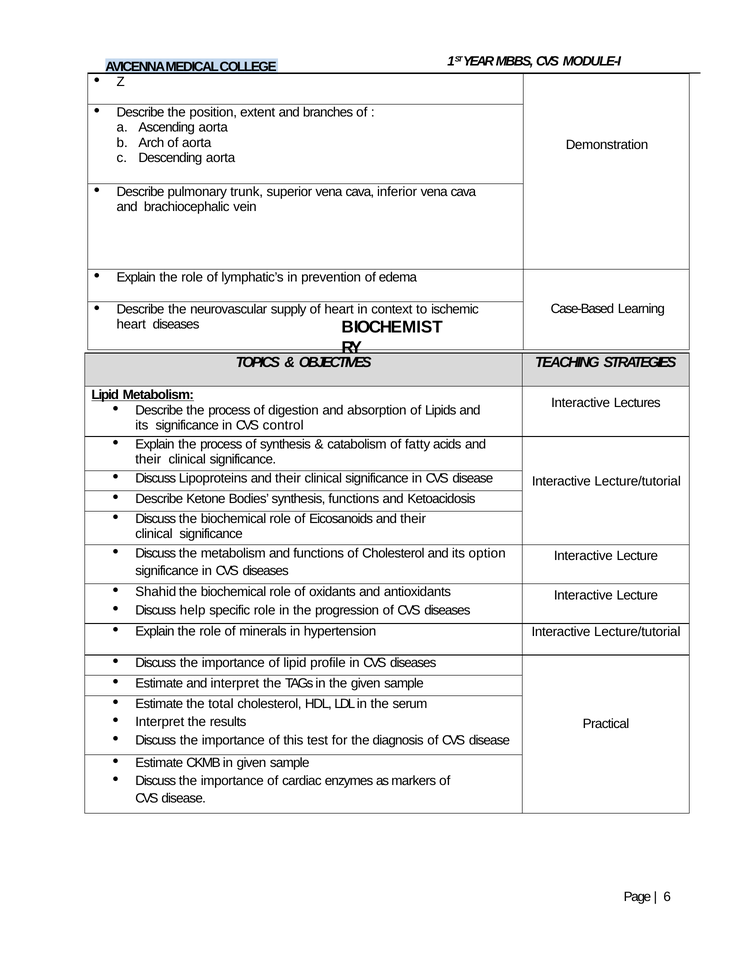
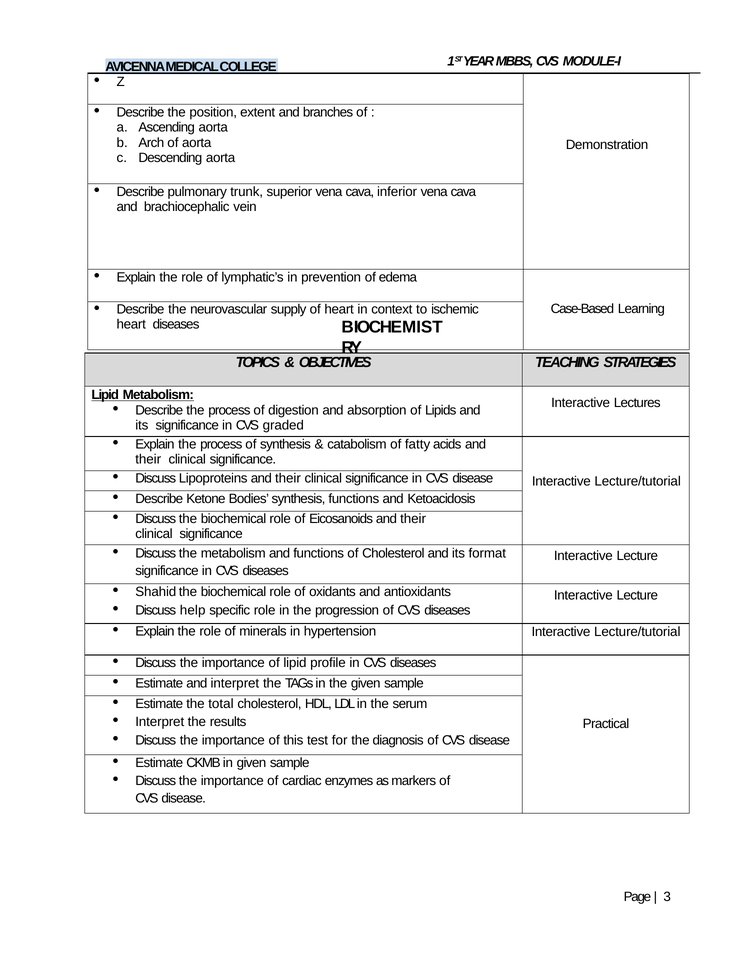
control: control -> graded
option: option -> format
6: 6 -> 3
